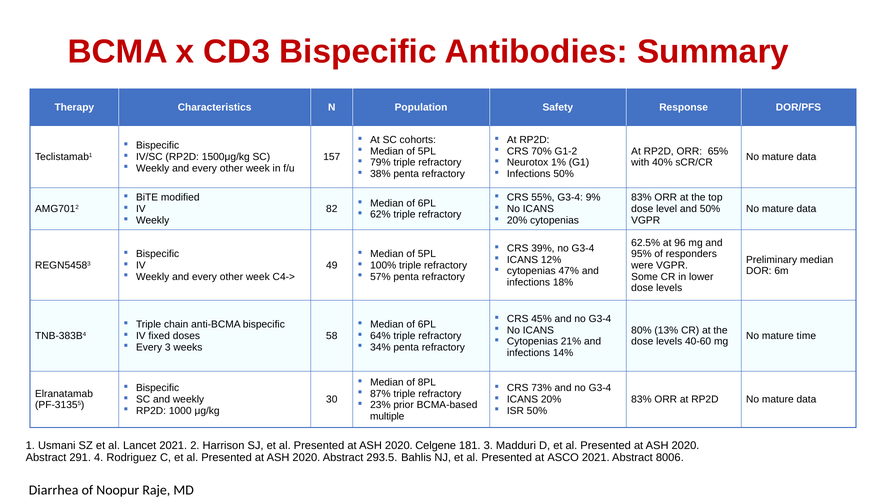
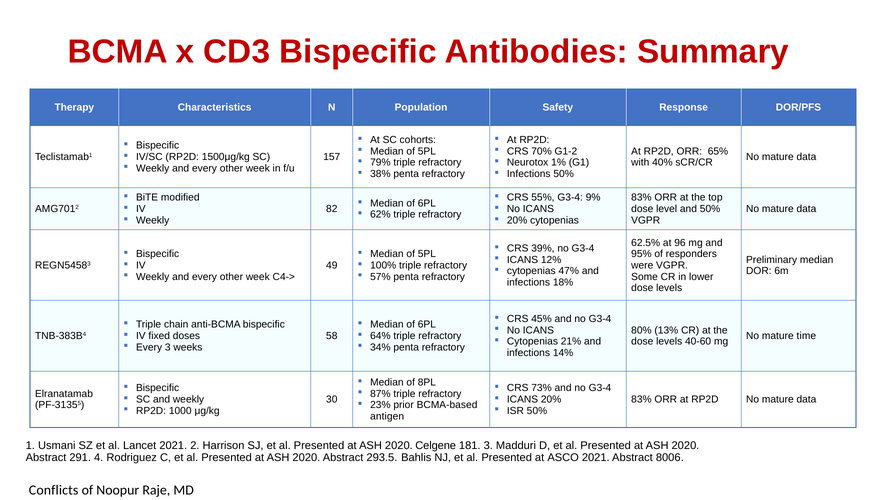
multiple: multiple -> antigen
Diarrhea: Diarrhea -> Conflicts
